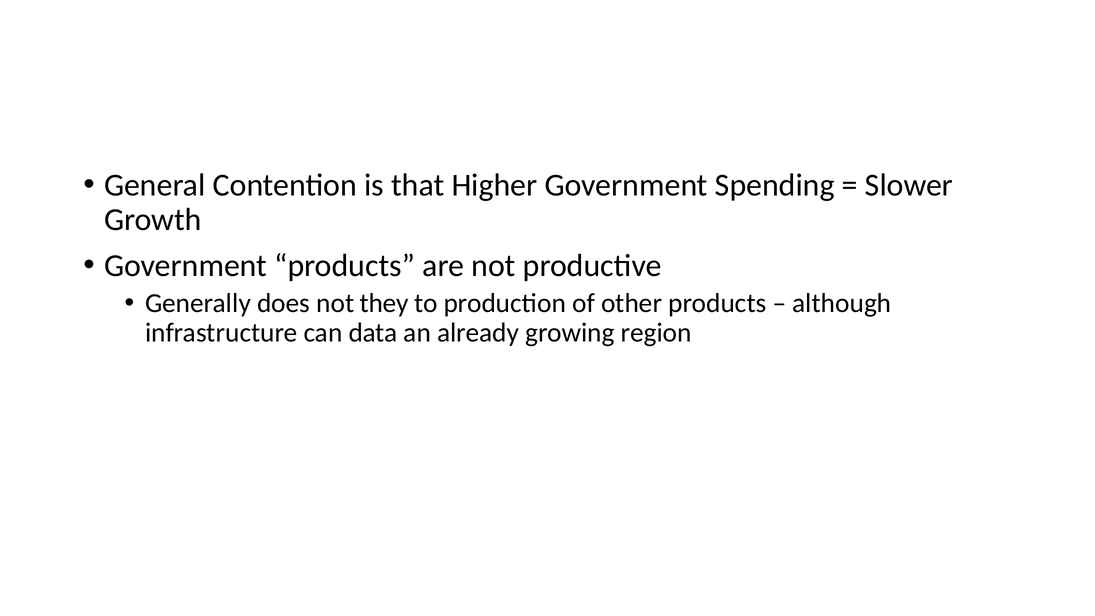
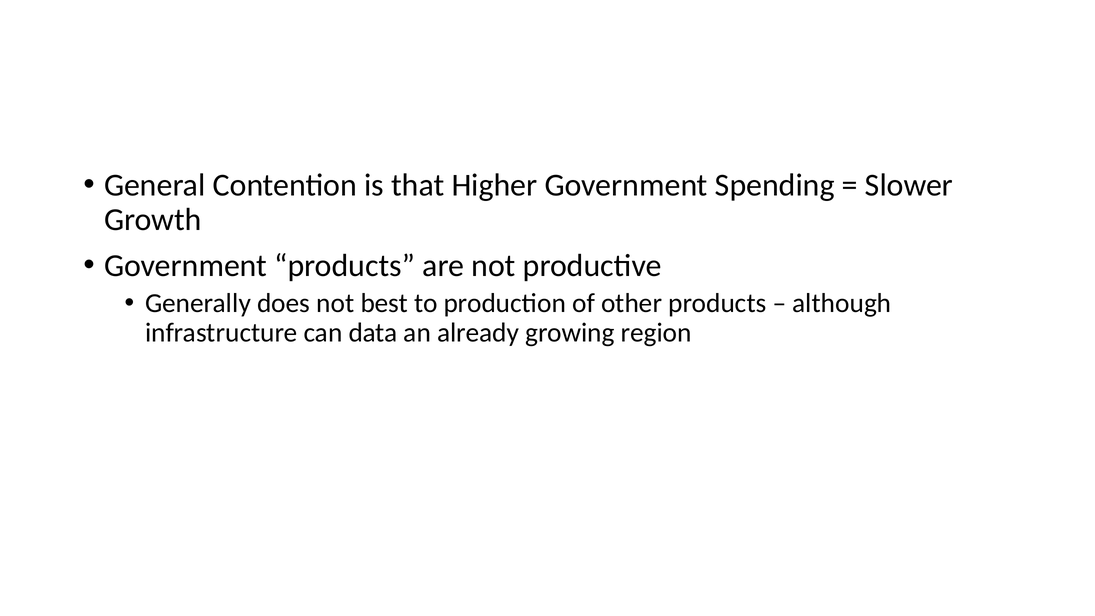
they: they -> best
